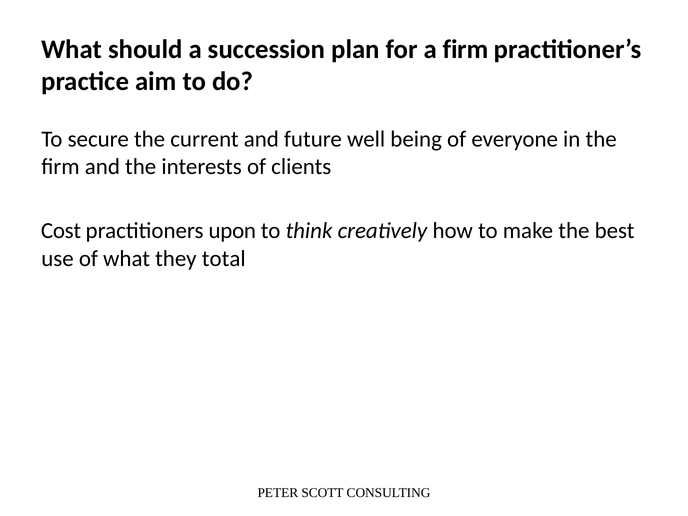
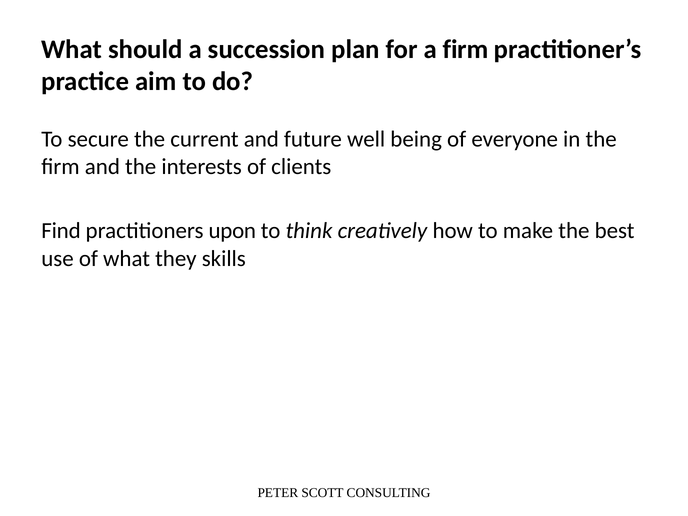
Cost: Cost -> Find
total: total -> skills
